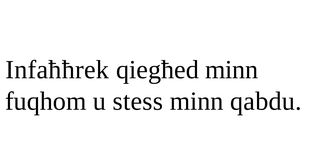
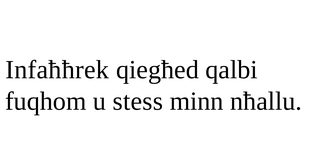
qiegħed minn: minn -> qalbi
qabdu: qabdu -> nħallu
